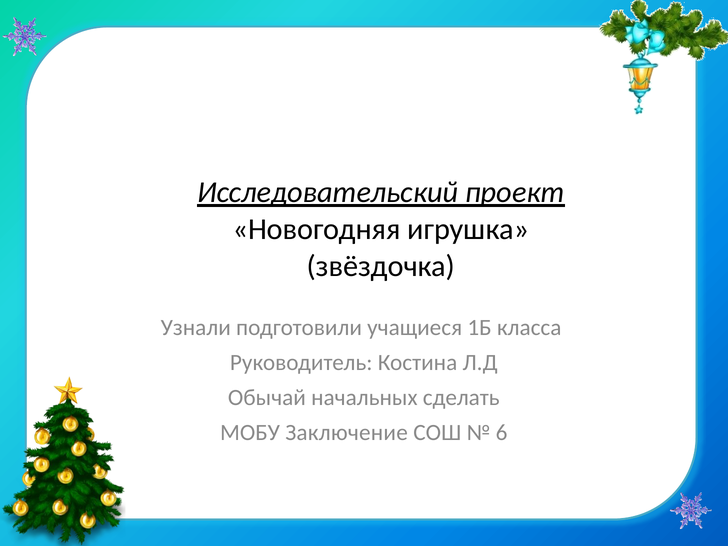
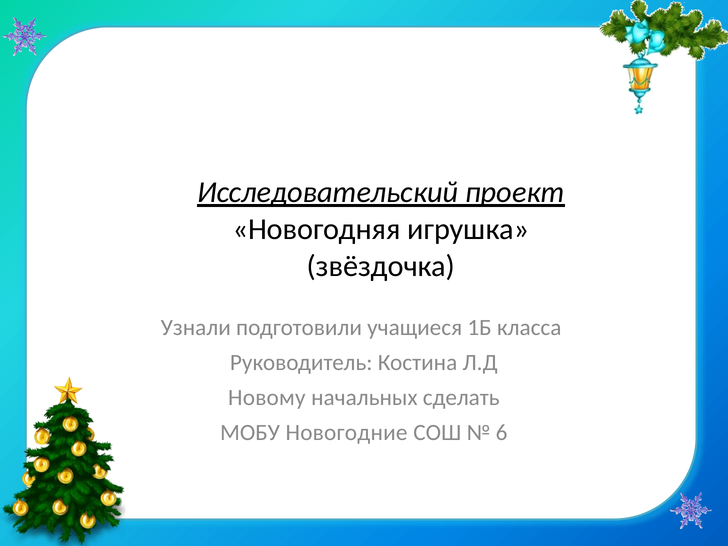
Обычай: Обычай -> Новому
Заключение: Заключение -> Новогодние
